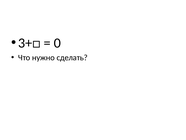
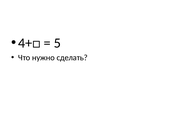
3+□: 3+□ -> 4+□
0: 0 -> 5
